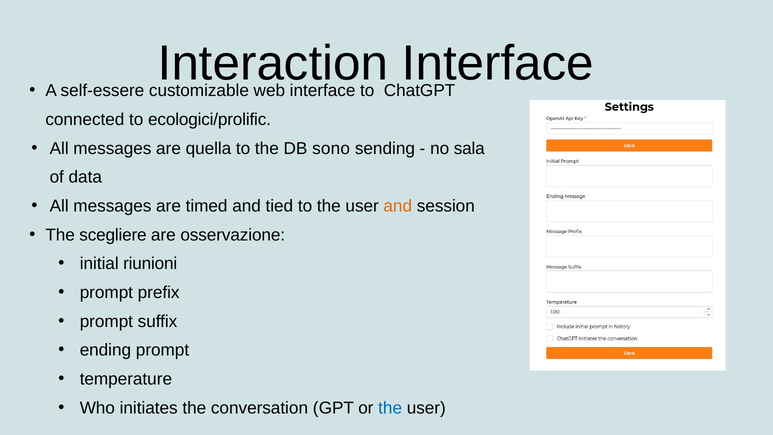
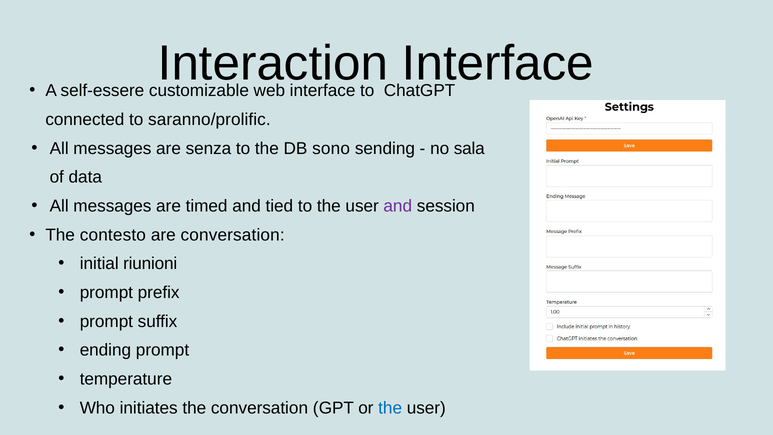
ecologici/prolific: ecologici/prolific -> saranno/prolific
quella: quella -> senza
and at (398, 206) colour: orange -> purple
scegliere: scegliere -> contesto
are osservazione: osservazione -> conversation
